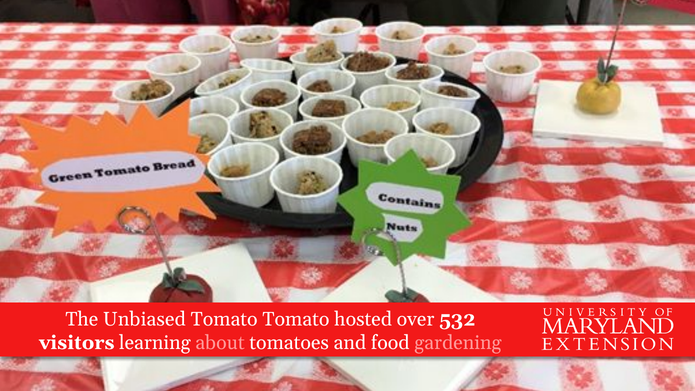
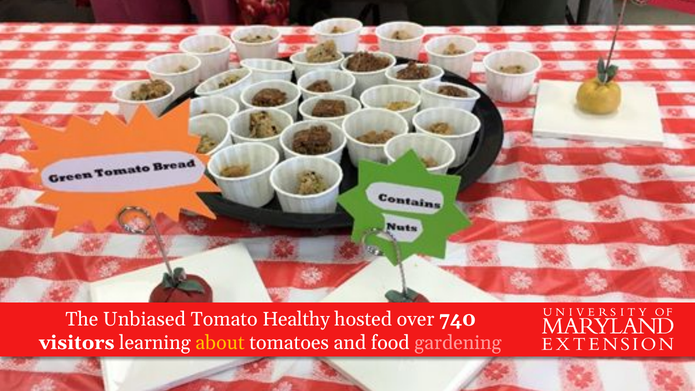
Tomato Tomato: Tomato -> Healthy
532: 532 -> 740
about colour: pink -> yellow
